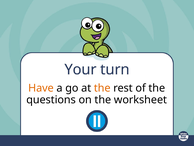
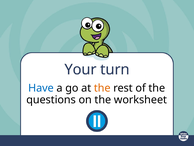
Have colour: orange -> blue
